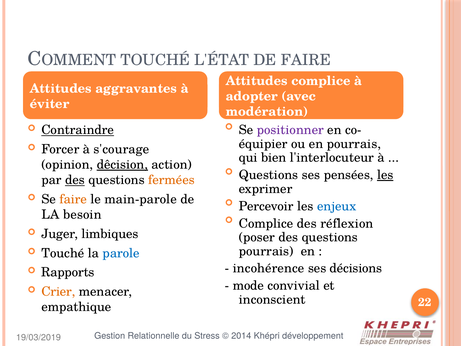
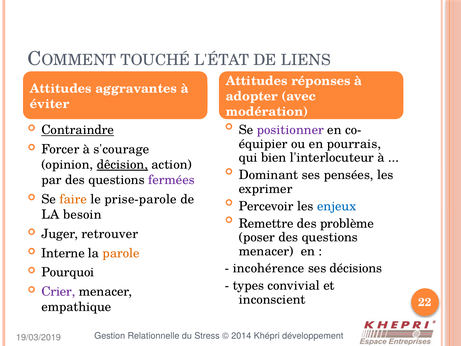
DE FAIRE: FAIRE -> LIENS
complice at (321, 81): complice -> réponses
Questions at (269, 175): Questions -> Dominant
les at (385, 175) underline: present -> none
des at (75, 180) underline: present -> none
fermées colour: orange -> purple
main-parole: main-parole -> prise-parole
Complice at (266, 223): Complice -> Remettre
réflexion: réflexion -> problème
limbiques: limbiques -> retrouver
pourrais at (266, 251): pourrais -> menacer
Touché at (63, 253): Touché -> Interne
parole colour: blue -> orange
Rapports: Rapports -> Pourquoi
mode: mode -> types
Crier colour: orange -> purple
